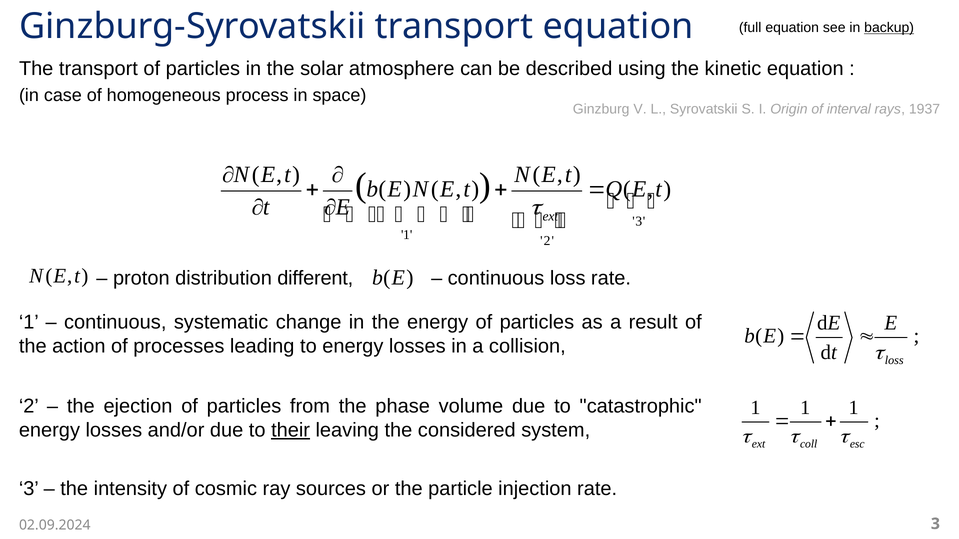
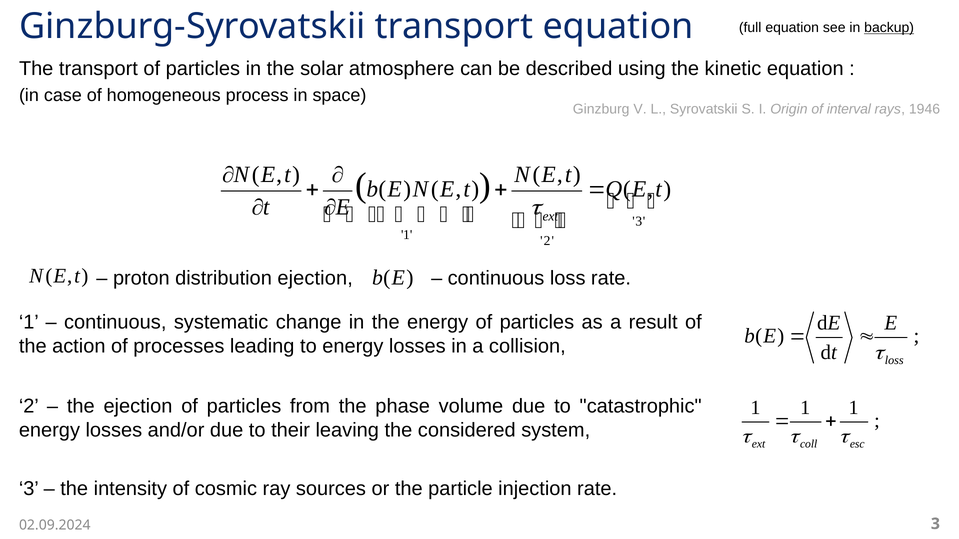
1937: 1937 -> 1946
distribution different: different -> ejection
their underline: present -> none
